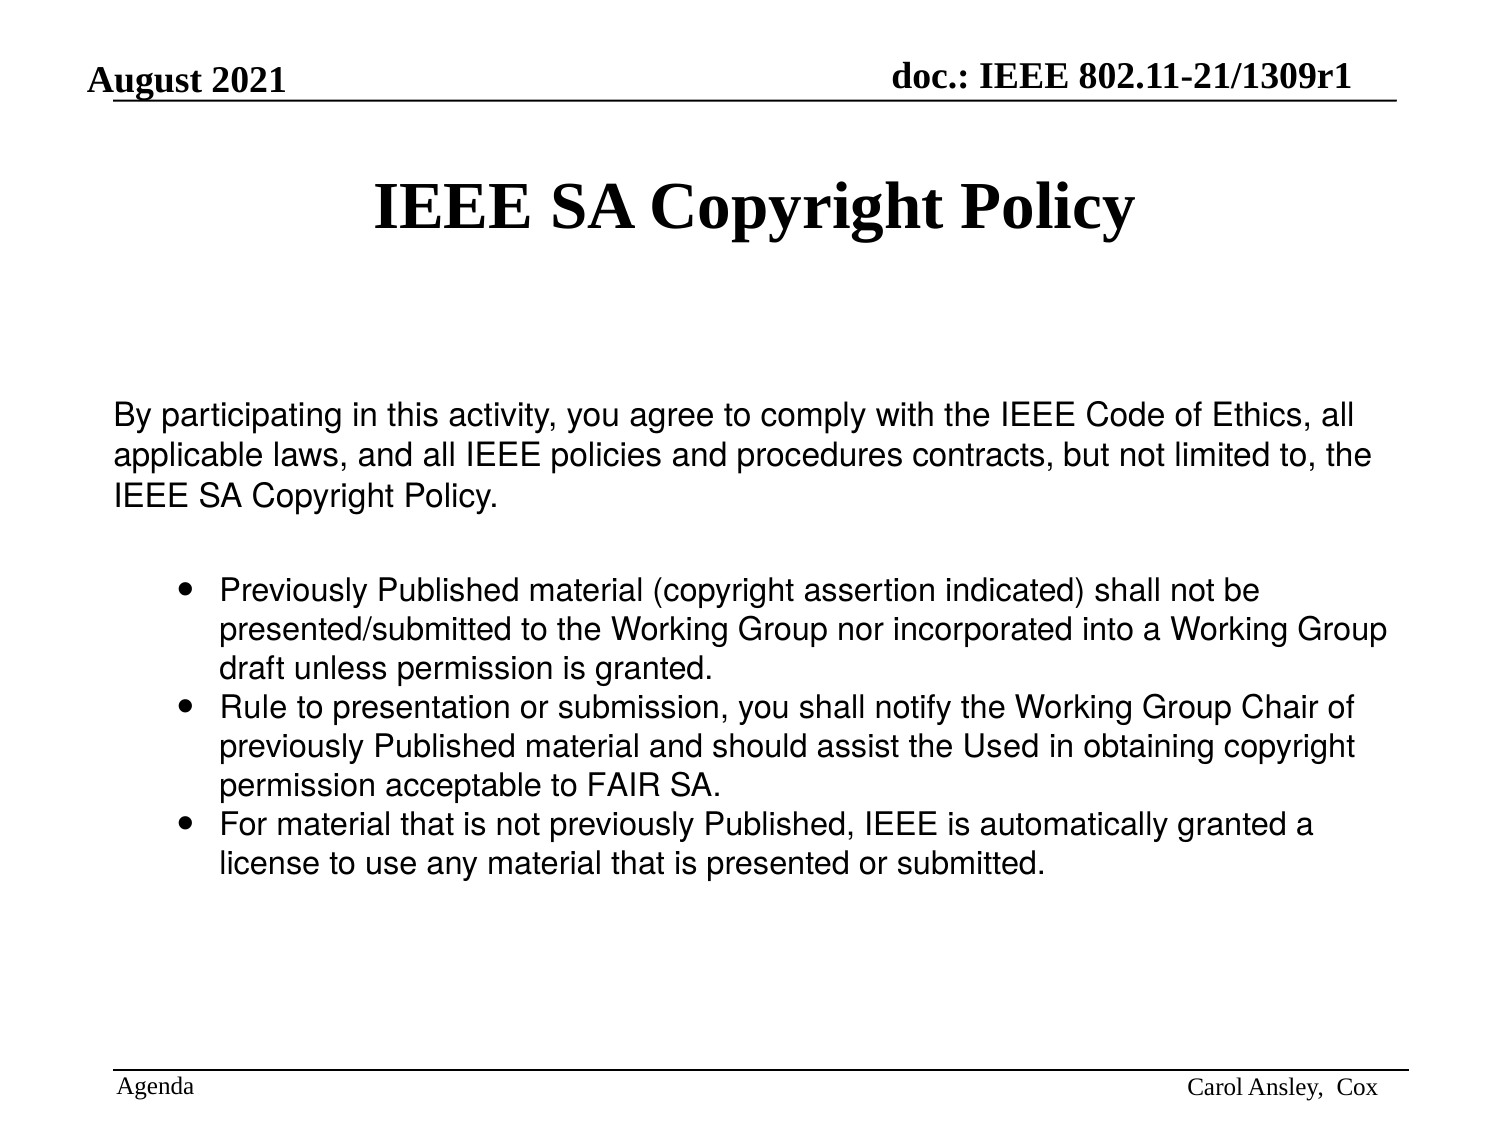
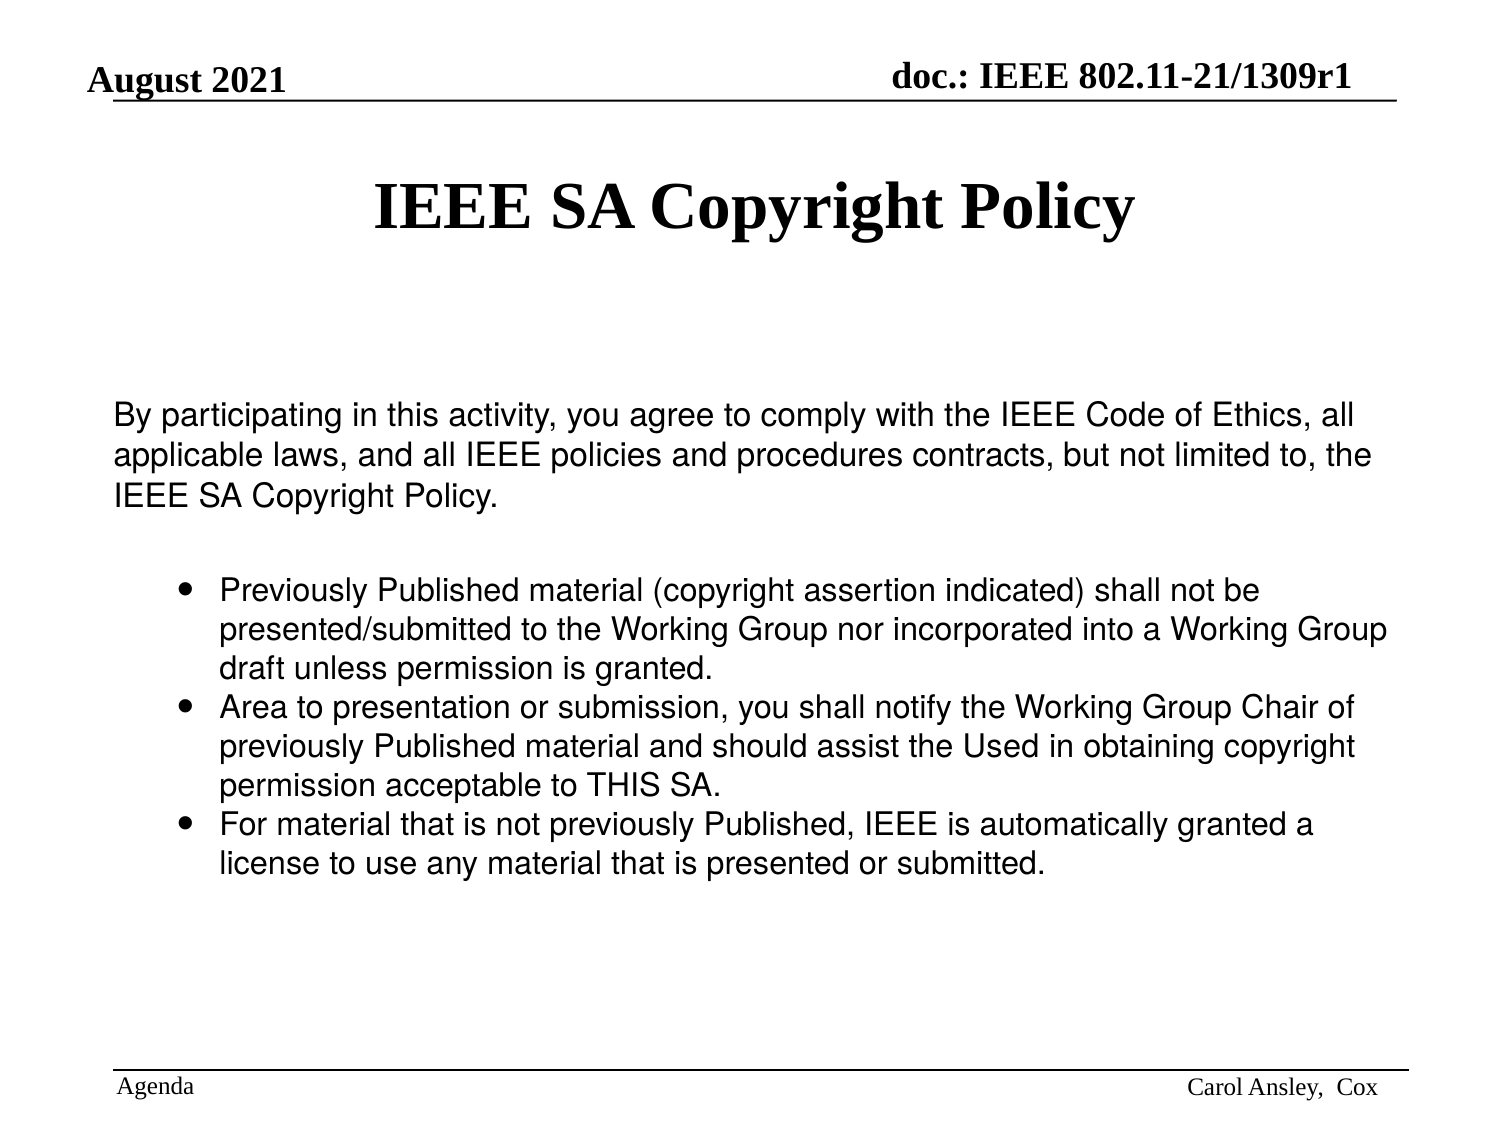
Rule: Rule -> Area
to FAIR: FAIR -> THIS
